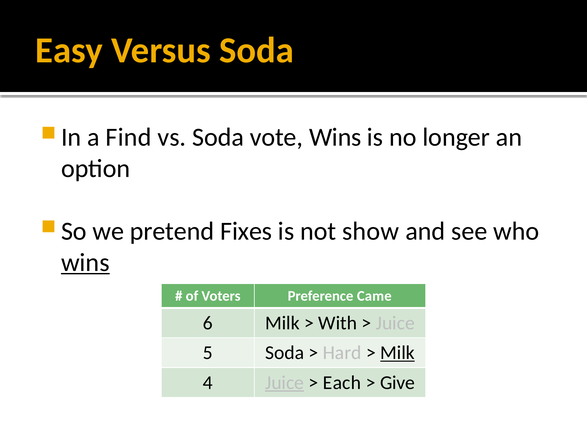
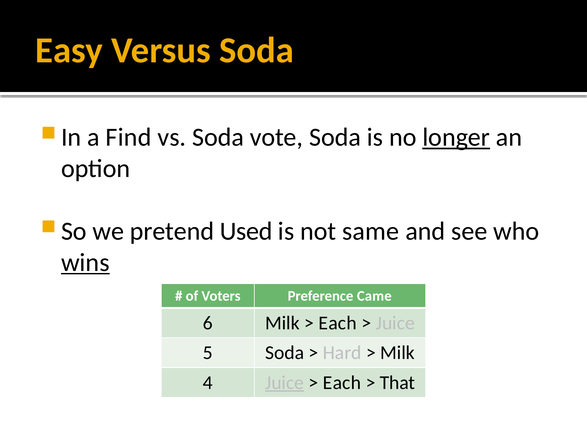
vote Wins: Wins -> Soda
longer underline: none -> present
Fixes: Fixes -> Used
show: show -> same
With at (338, 323): With -> Each
Milk at (397, 353) underline: present -> none
Give: Give -> That
